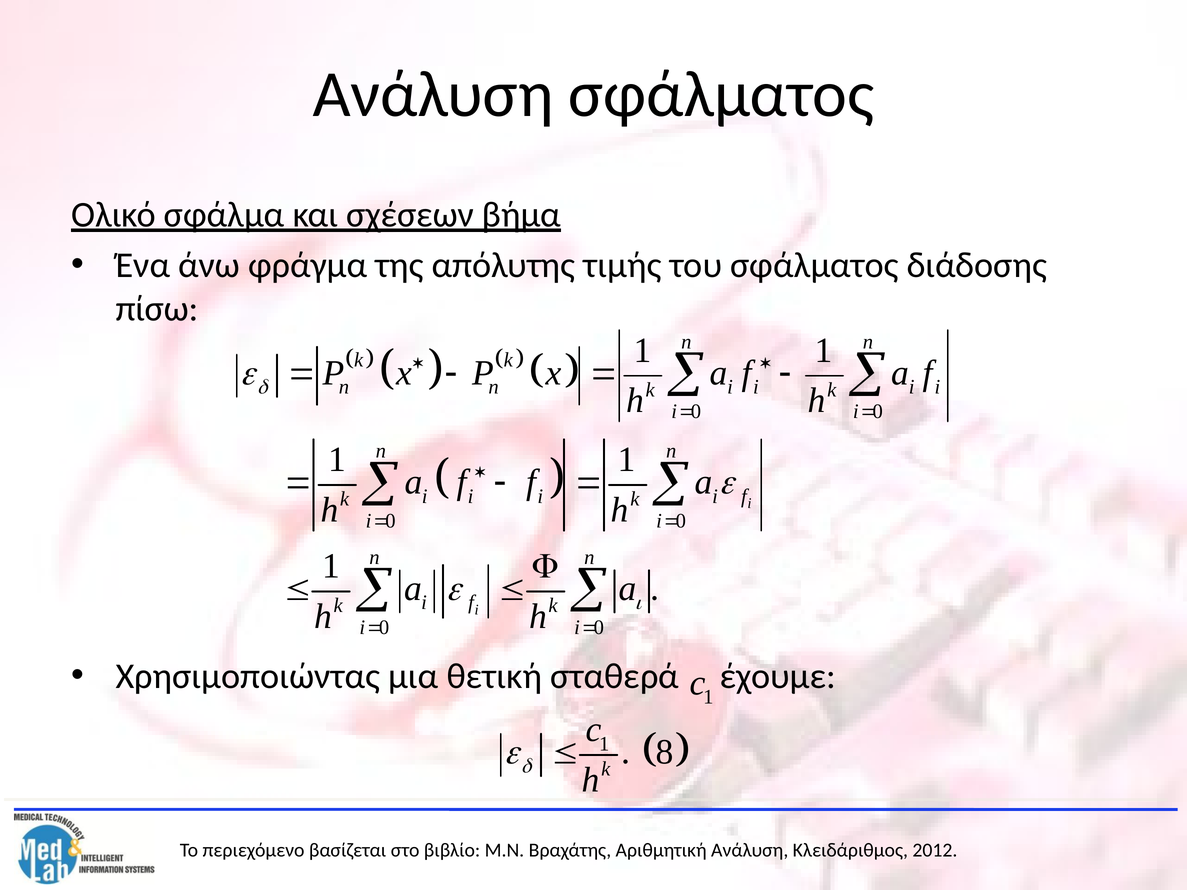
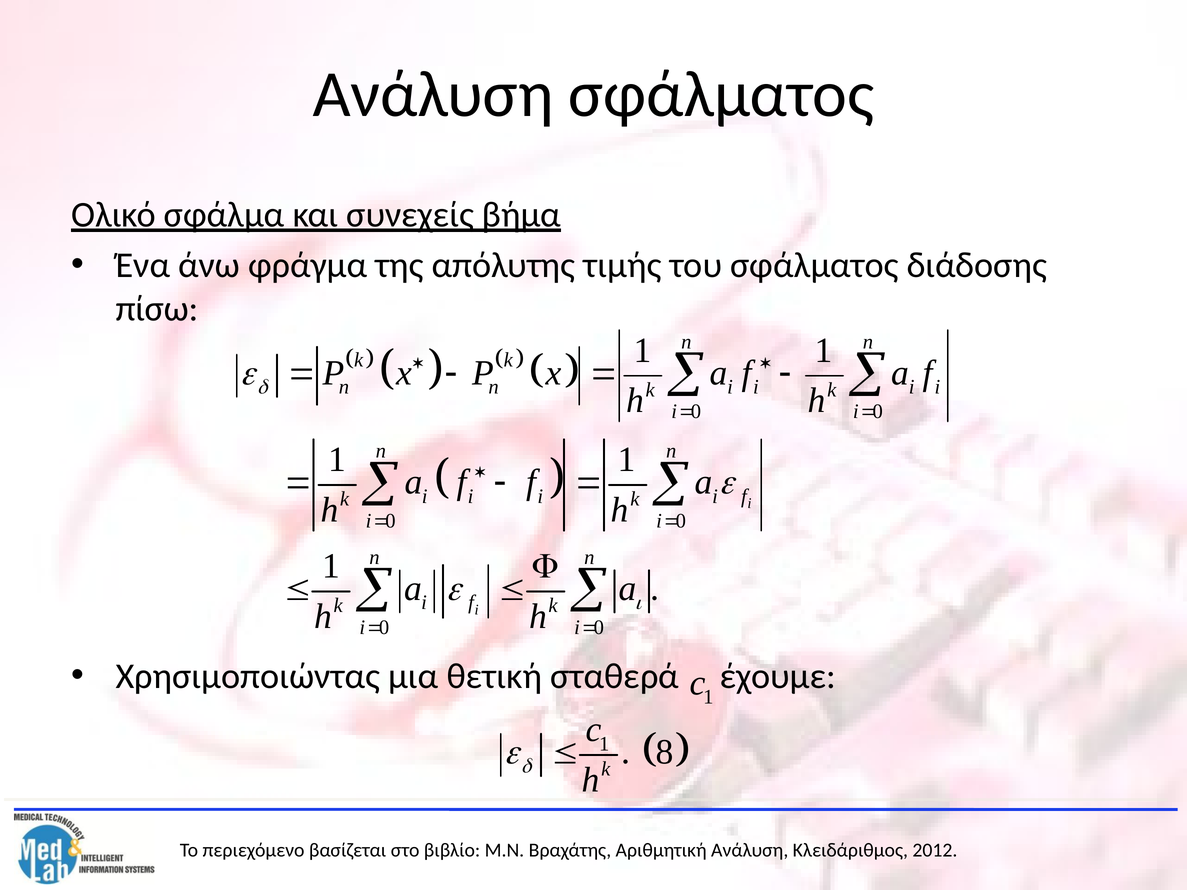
σχέσεων: σχέσεων -> συνεχείς
